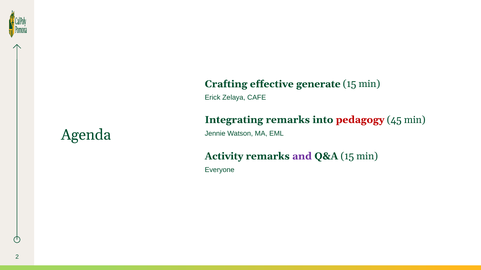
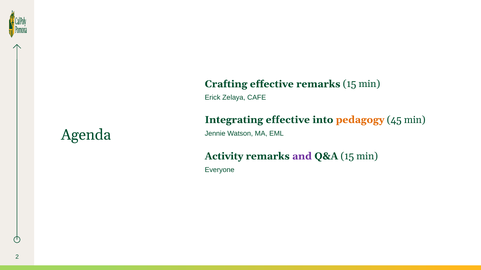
effective generate: generate -> remarks
Integrating remarks: remarks -> effective
pedagogy colour: red -> orange
